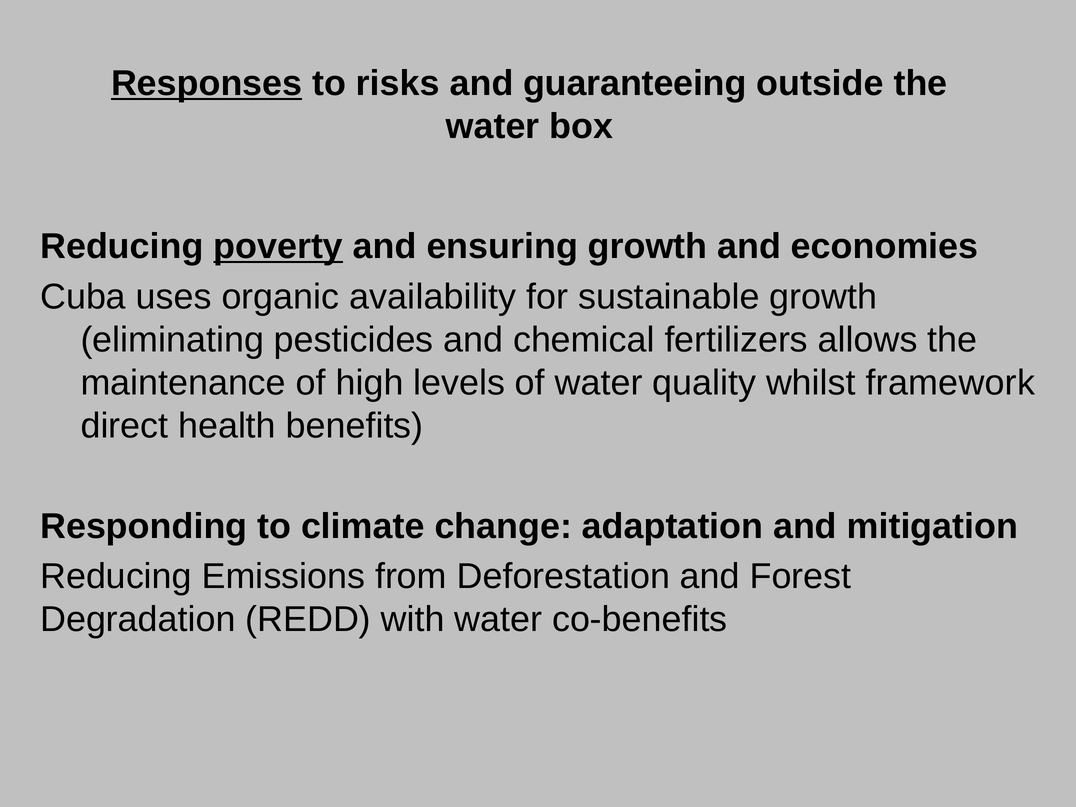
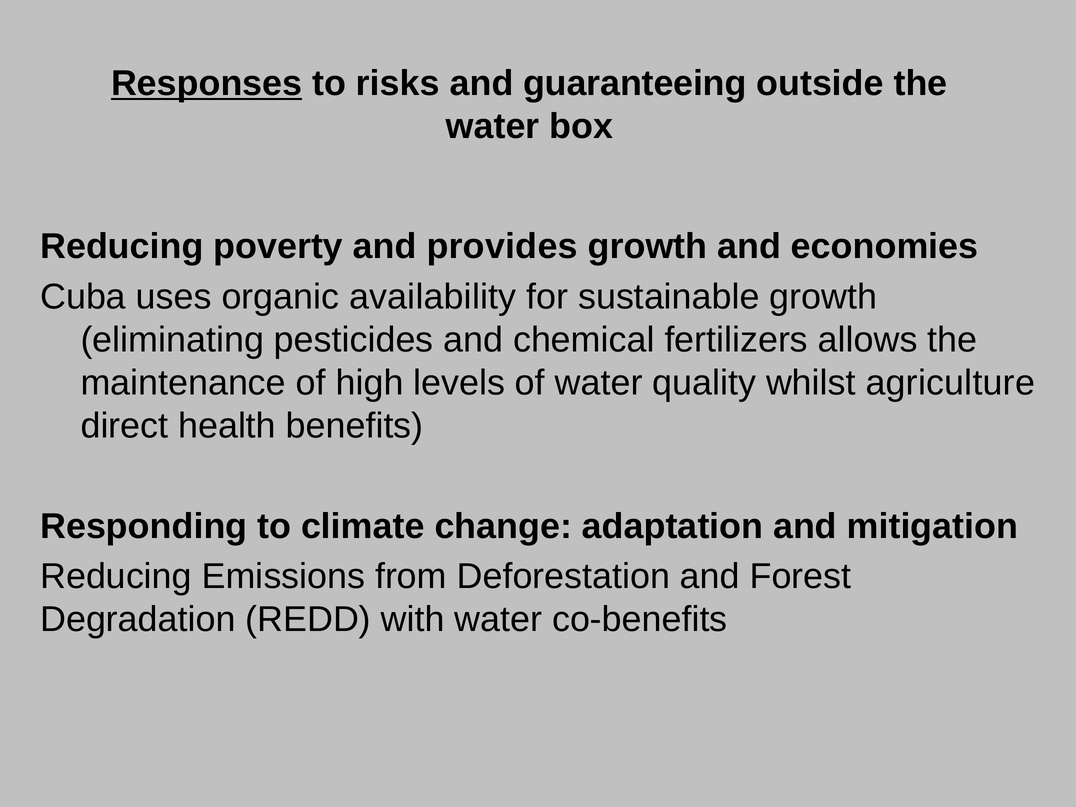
poverty underline: present -> none
ensuring: ensuring -> provides
framework: framework -> agriculture
